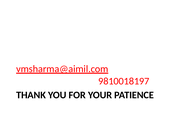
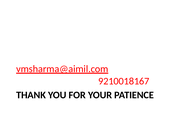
9810018197: 9810018197 -> 9210018167
